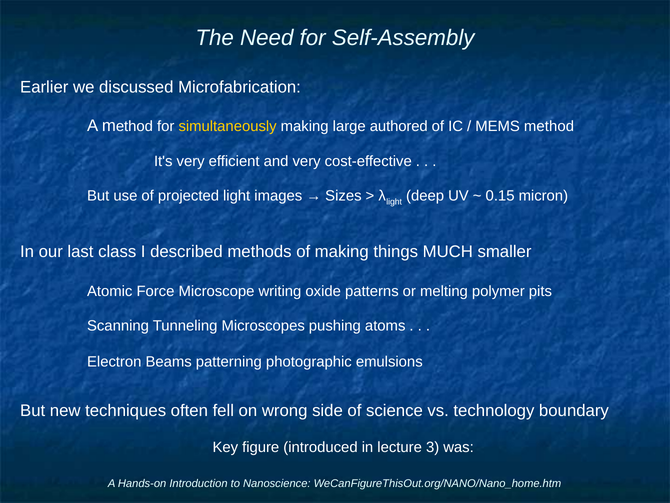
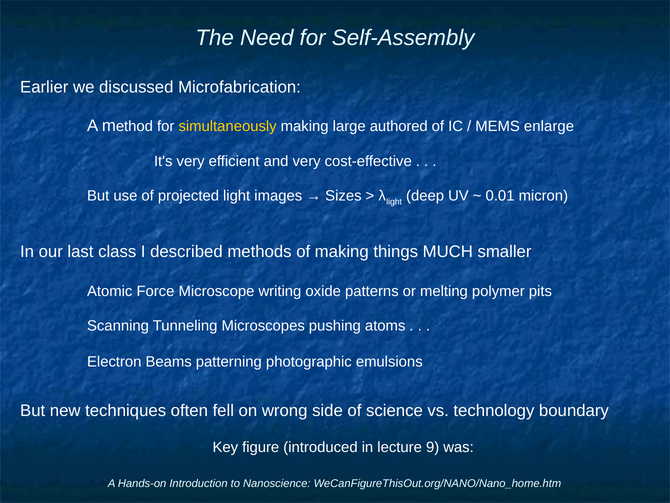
MEMS method: method -> enlarge
0.15: 0.15 -> 0.01
3: 3 -> 9
